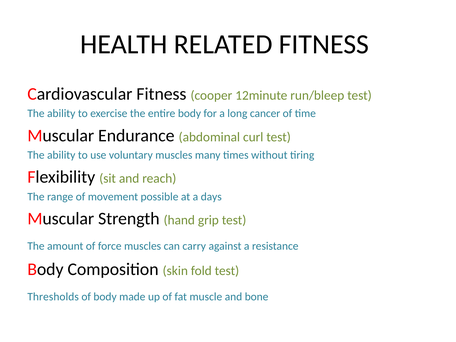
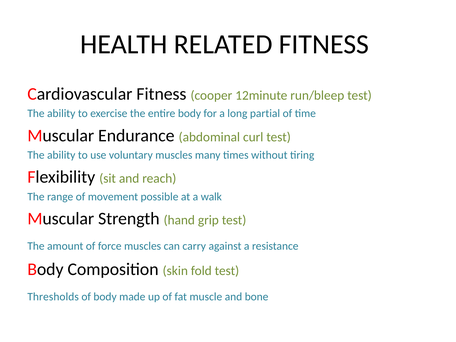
cancer: cancer -> partial
days: days -> walk
